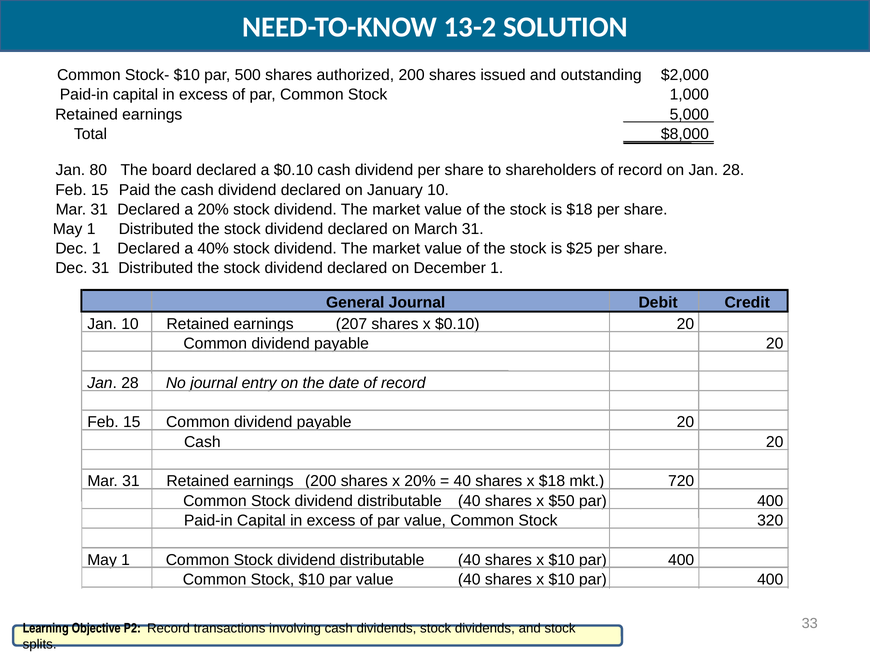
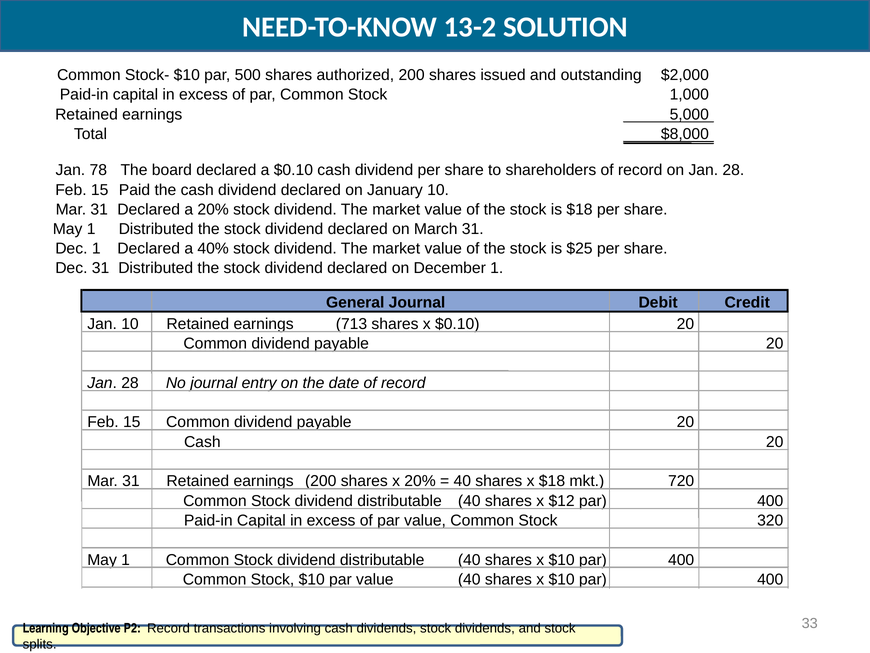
80: 80 -> 78
207: 207 -> 713
$50: $50 -> $12
